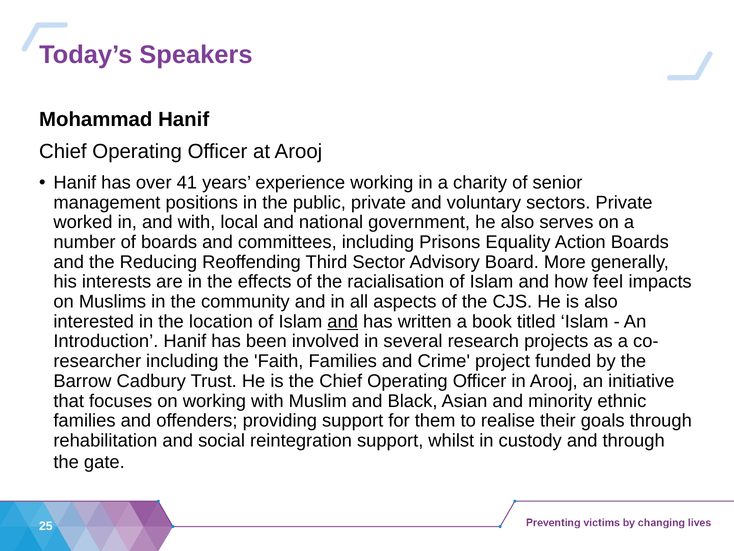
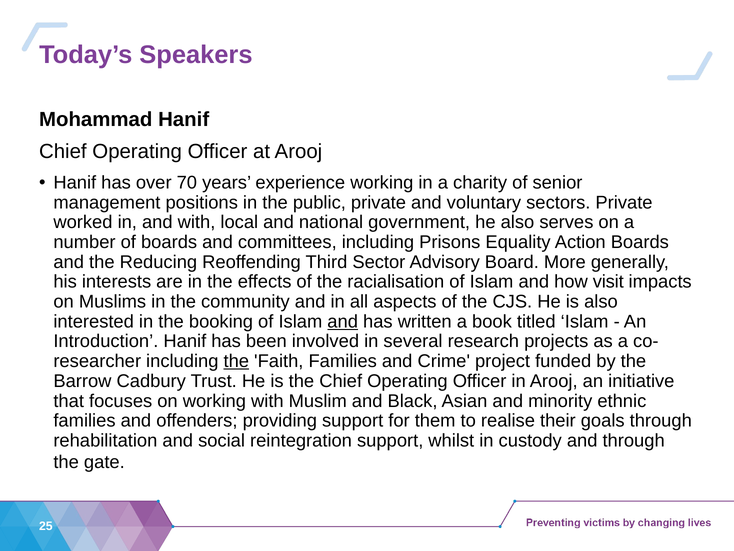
41: 41 -> 70
feel: feel -> visit
location: location -> booking
the at (236, 361) underline: none -> present
